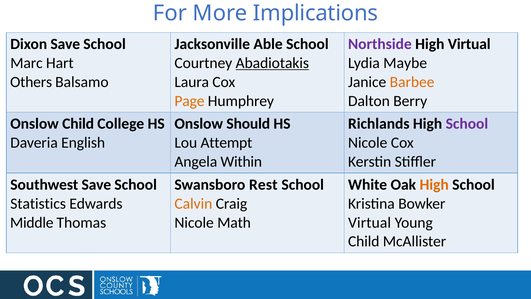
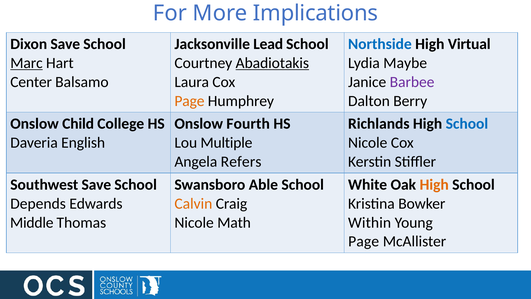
Able: Able -> Lead
Northside colour: purple -> blue
Marc underline: none -> present
Others: Others -> Center
Barbee colour: orange -> purple
Should: Should -> Fourth
School at (467, 124) colour: purple -> blue
Attempt: Attempt -> Multiple
Within: Within -> Refers
Rest: Rest -> Able
Statistics: Statistics -> Depends
Virtual at (370, 222): Virtual -> Within
Child at (364, 241): Child -> Page
